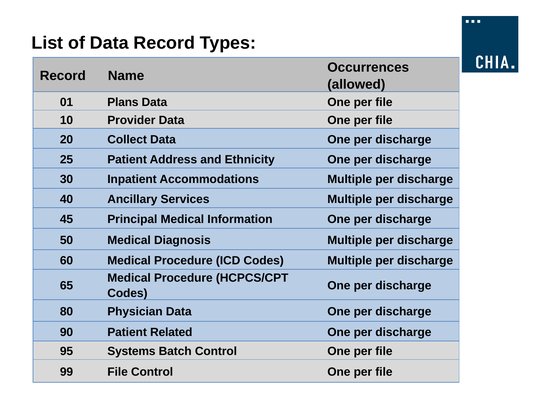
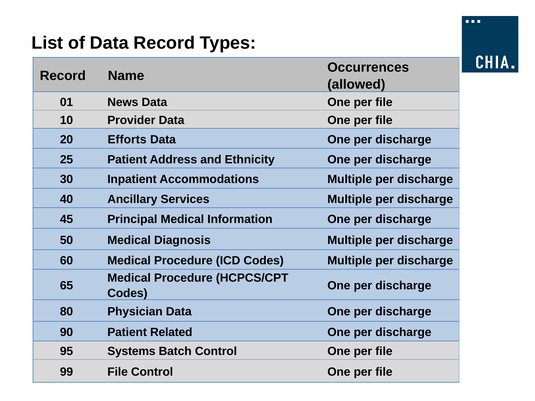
Plans: Plans -> News
Collect: Collect -> Efforts
